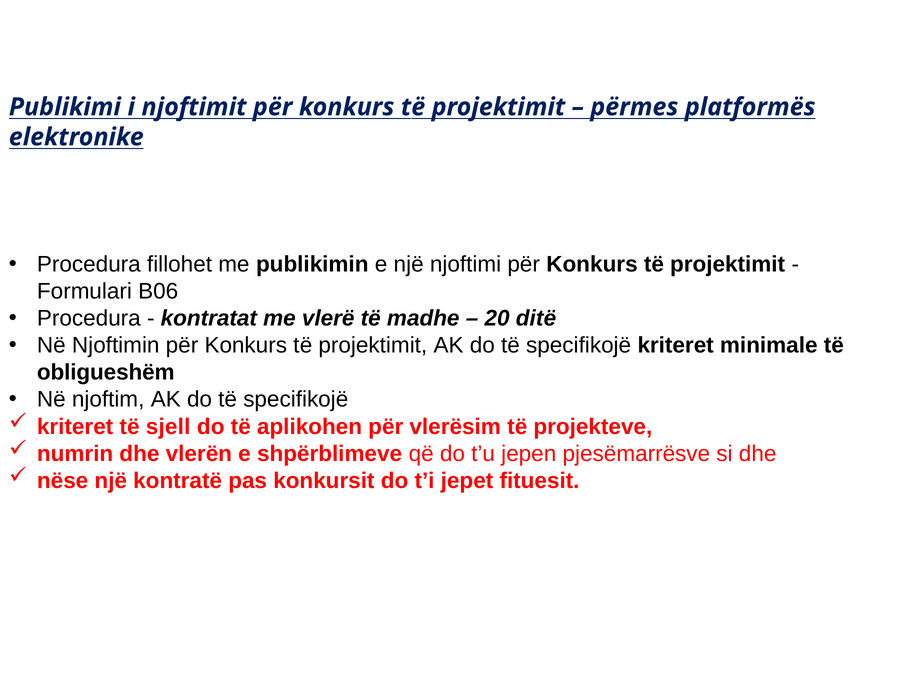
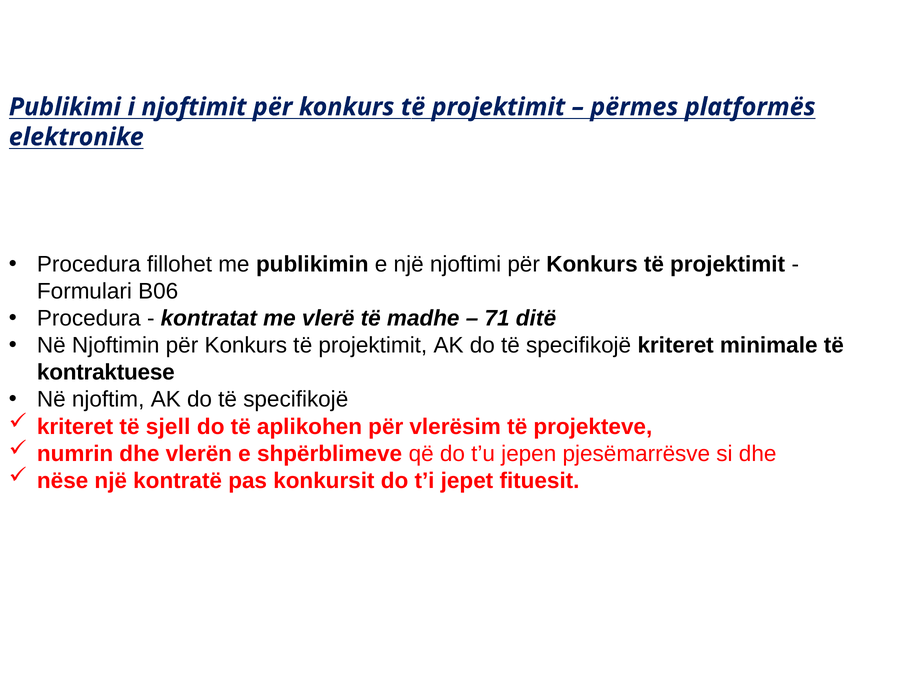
20: 20 -> 71
obligueshëm: obligueshëm -> kontraktuese
